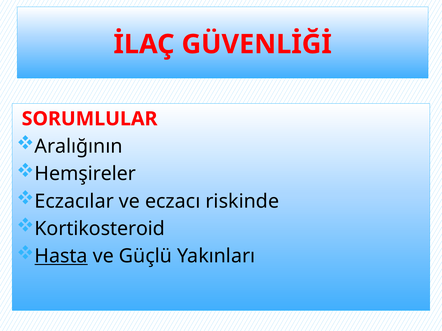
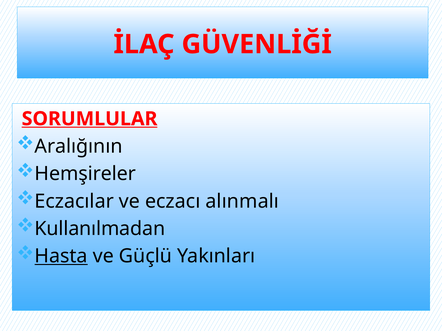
SORUMLULAR underline: none -> present
riskinde: riskinde -> alınmalı
Kortikosteroid: Kortikosteroid -> Kullanılmadan
